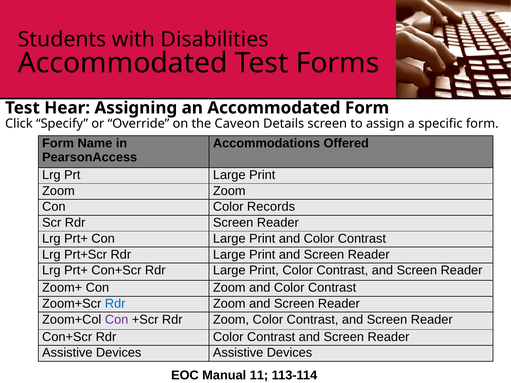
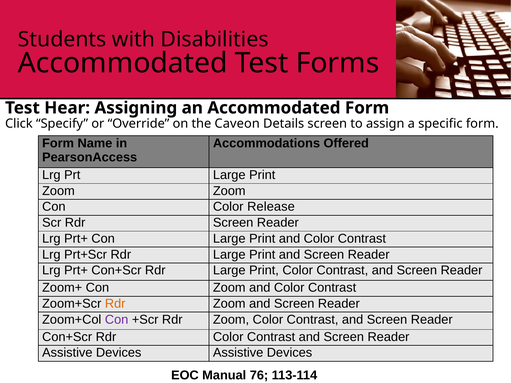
Records: Records -> Release
Rdr at (115, 304) colour: blue -> orange
11: 11 -> 76
